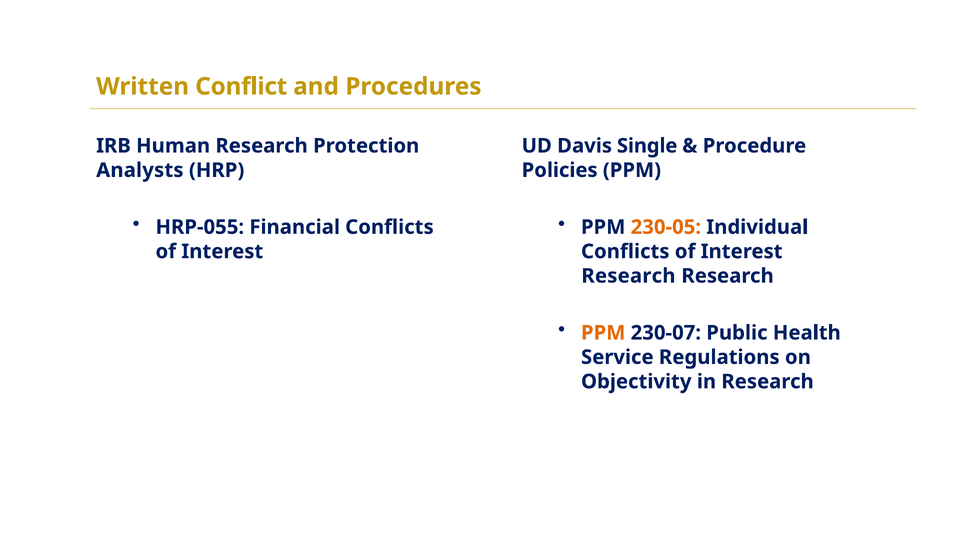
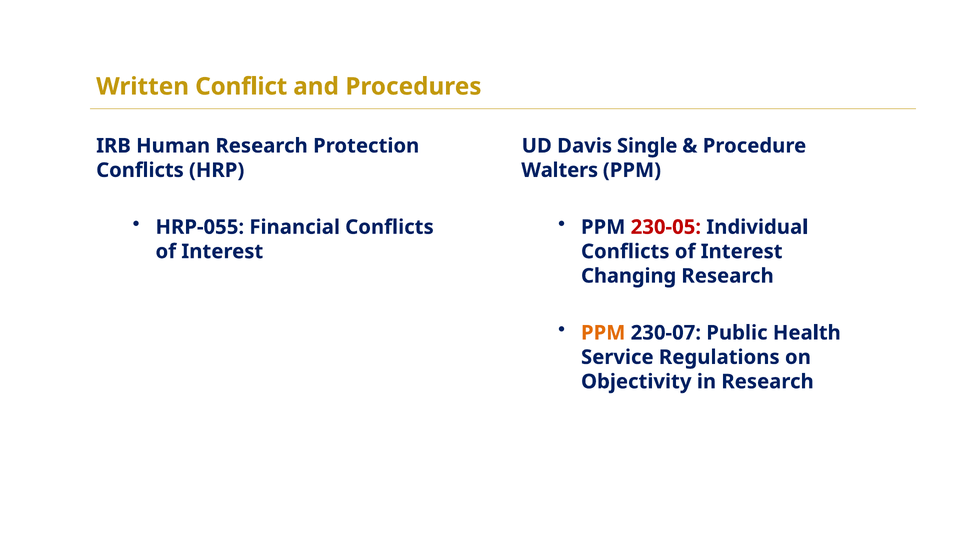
Analysts at (140, 170): Analysts -> Conflicts
Policies: Policies -> Walters
230-05 colour: orange -> red
Research at (628, 276): Research -> Changing
